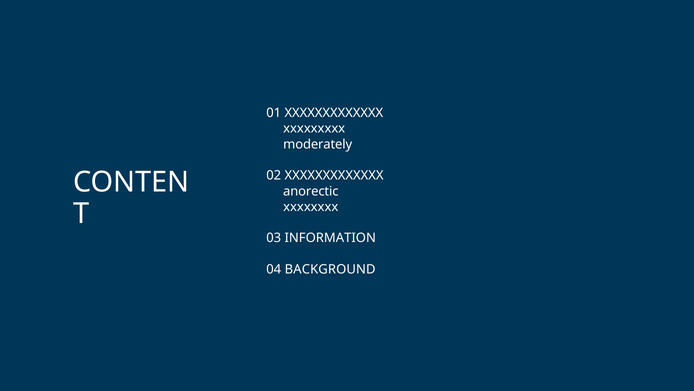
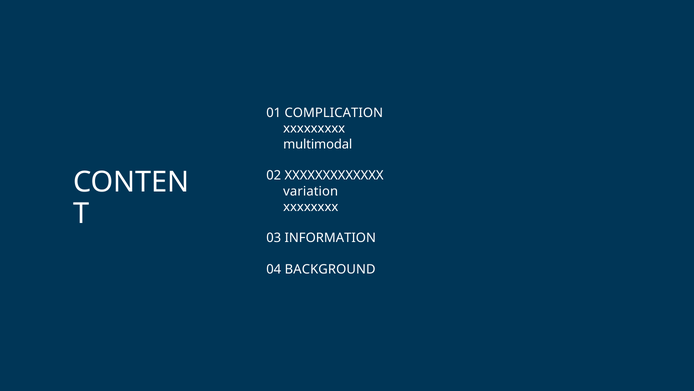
01 XXXXXXXXXXXXX: XXXXXXXXXXXXX -> COMPLICATION
moderately: moderately -> multimodal
anorectic: anorectic -> variation
